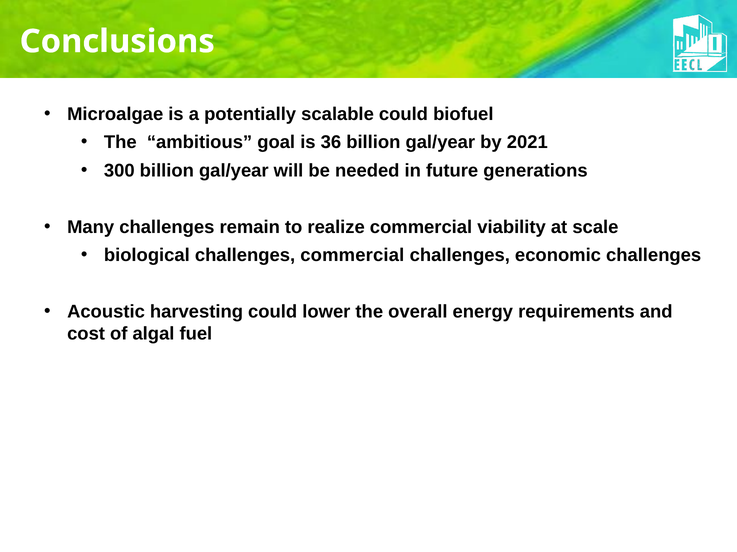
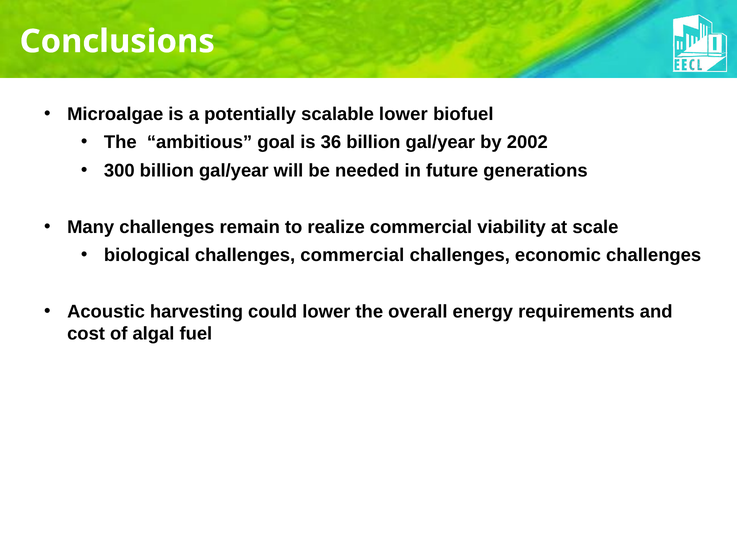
scalable could: could -> lower
2021: 2021 -> 2002
